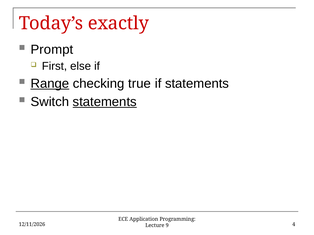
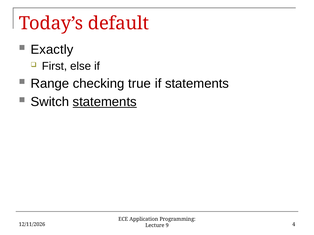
exactly: exactly -> default
Prompt: Prompt -> Exactly
Range underline: present -> none
